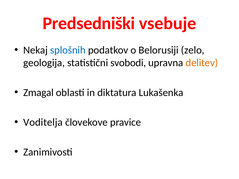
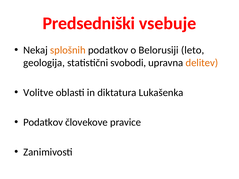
splošnih colour: blue -> orange
zelo: zelo -> leto
Zmagal: Zmagal -> Volitve
Voditelja at (43, 122): Voditelja -> Podatkov
